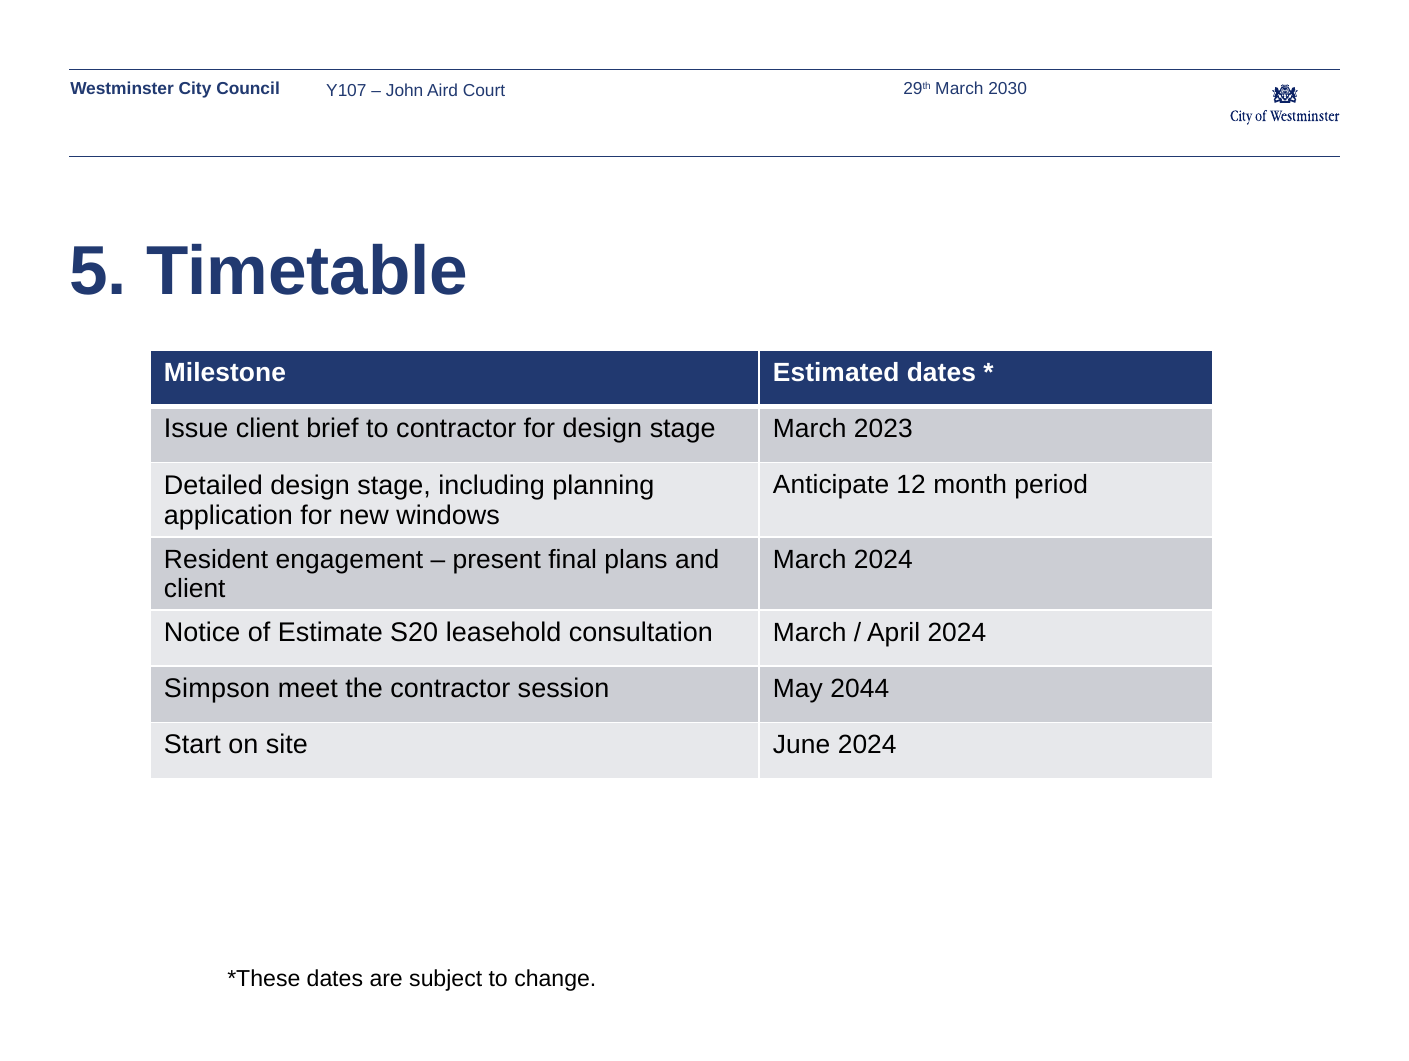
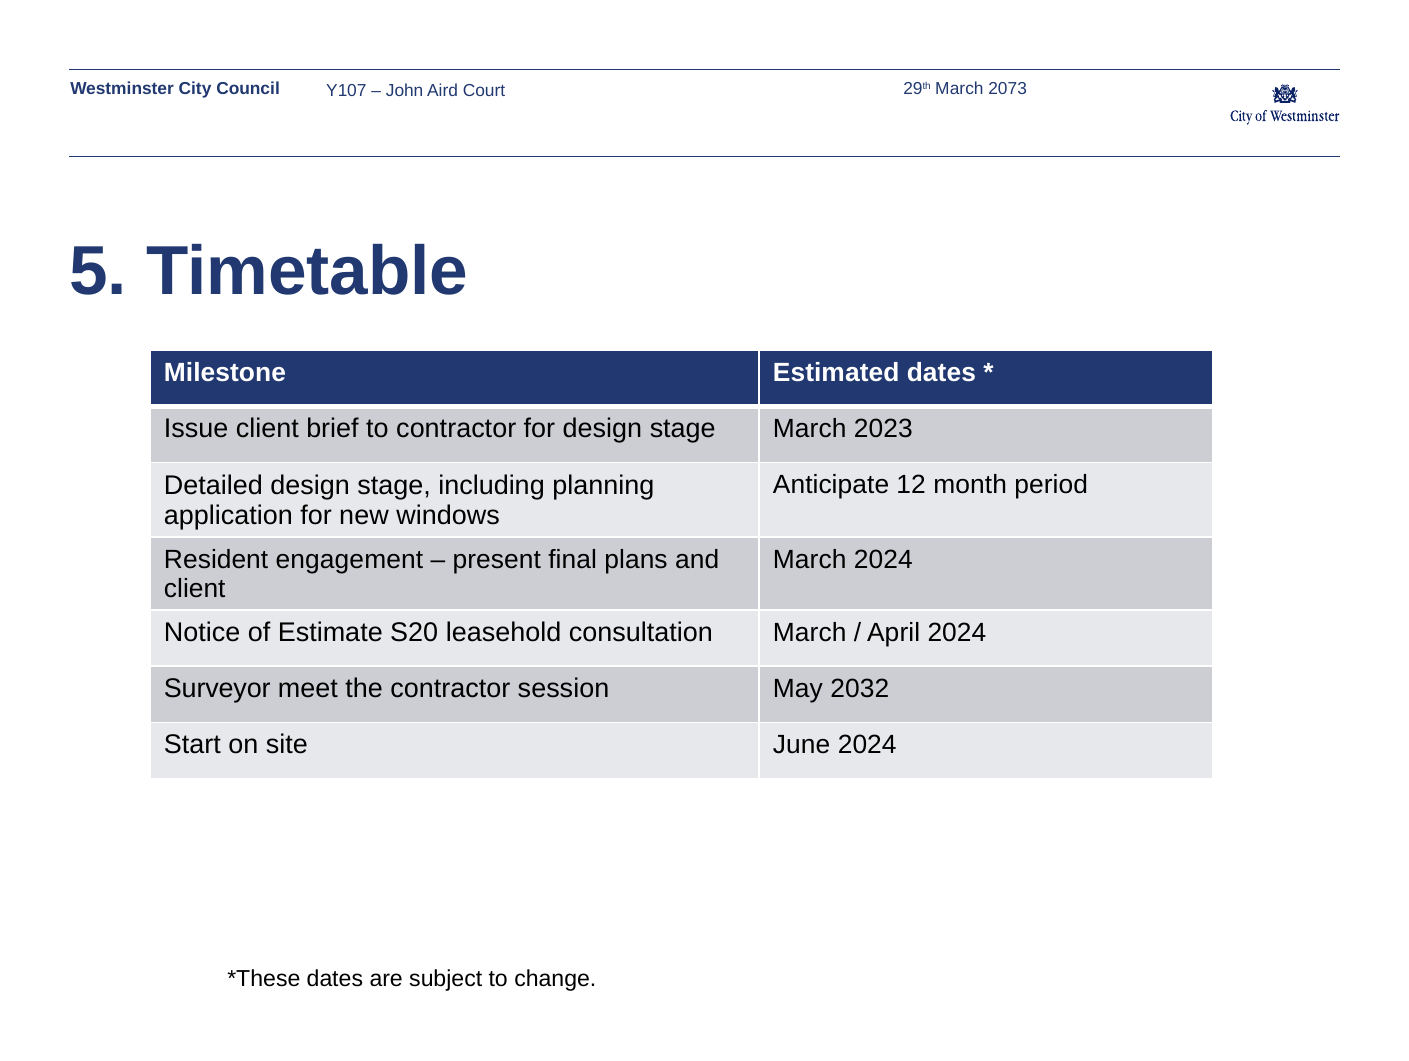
2030: 2030 -> 2073
Simpson: Simpson -> Surveyor
2044: 2044 -> 2032
